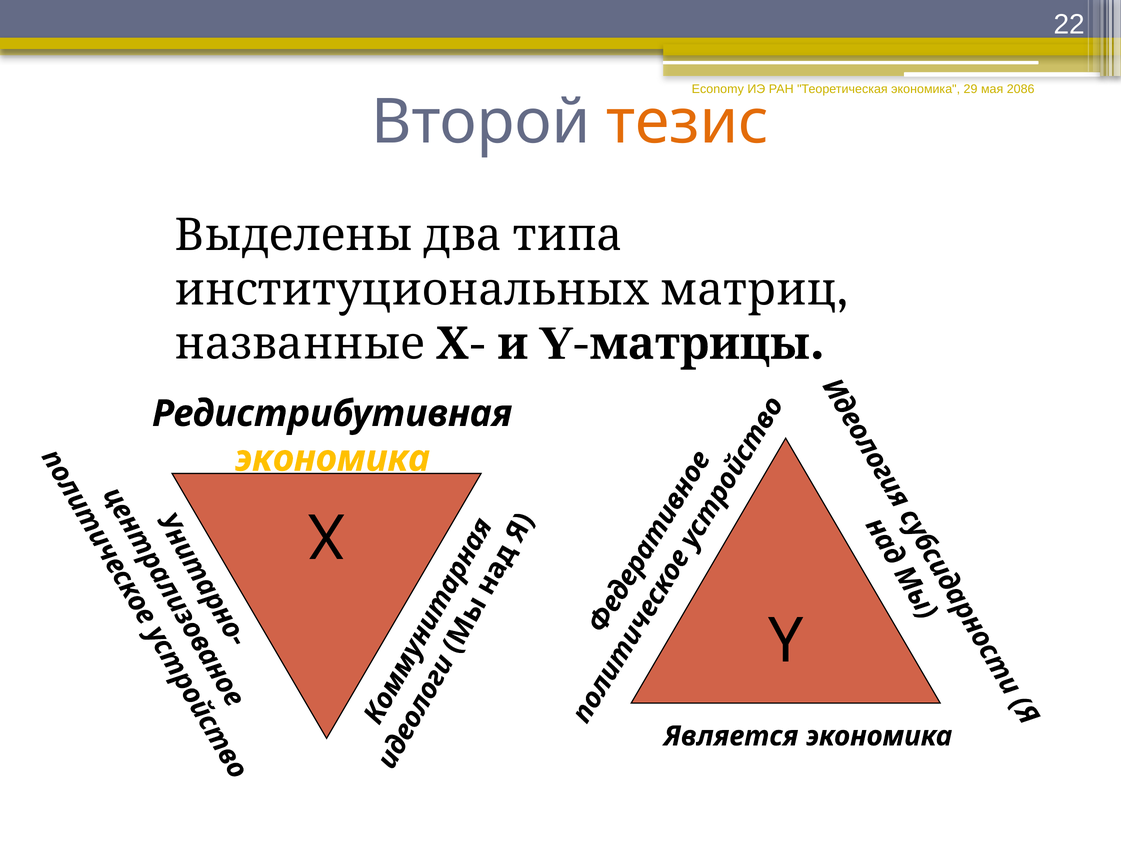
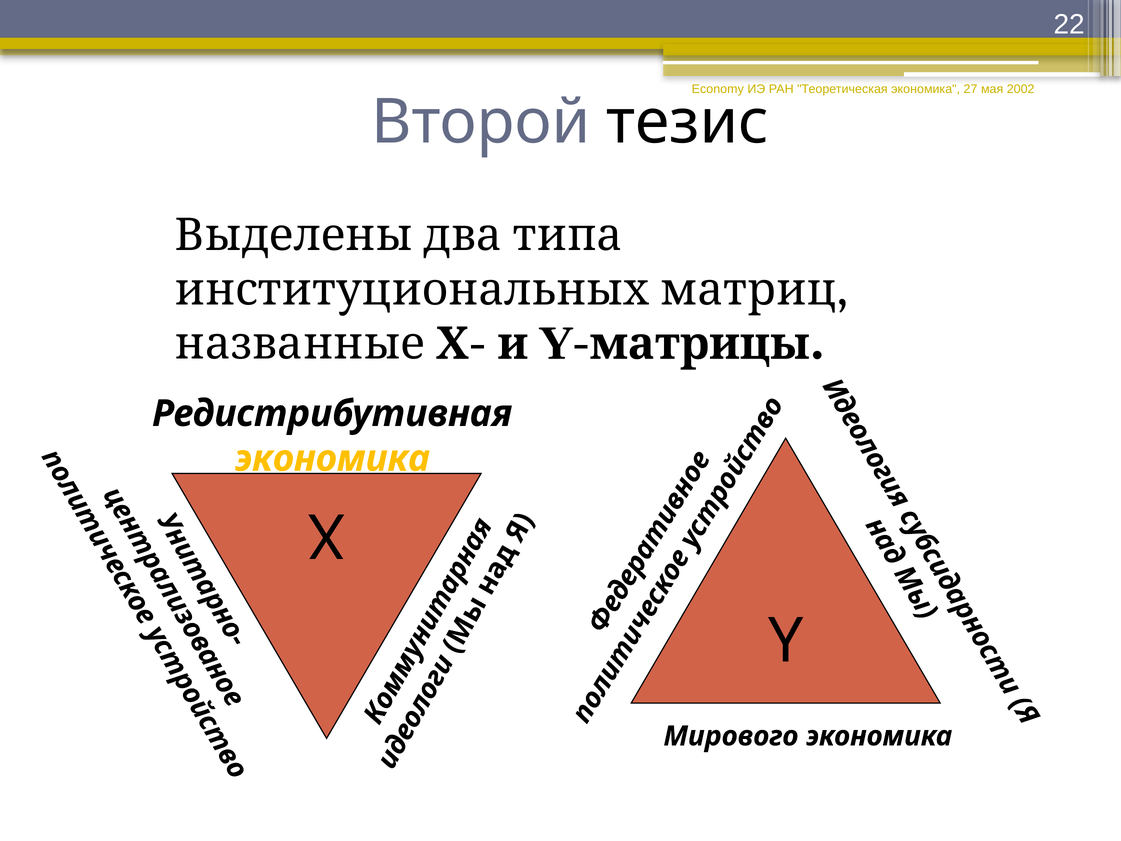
29: 29 -> 27
2086: 2086 -> 2002
тезис colour: orange -> black
Является: Является -> Мирового
